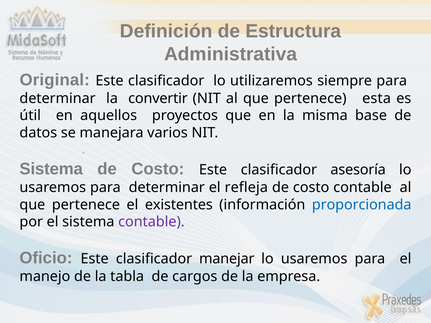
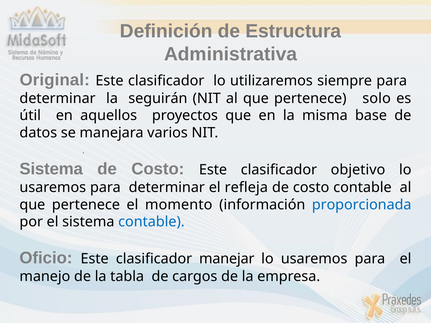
convertir: convertir -> seguirán
esta: esta -> solo
asesoría: asesoría -> objetivo
existentes: existentes -> momento
contable at (151, 222) colour: purple -> blue
